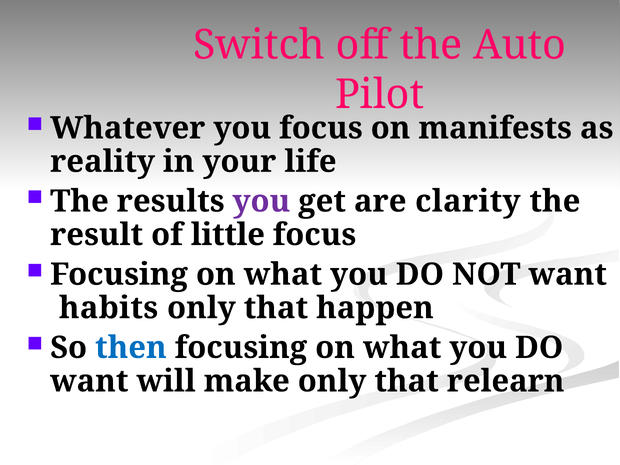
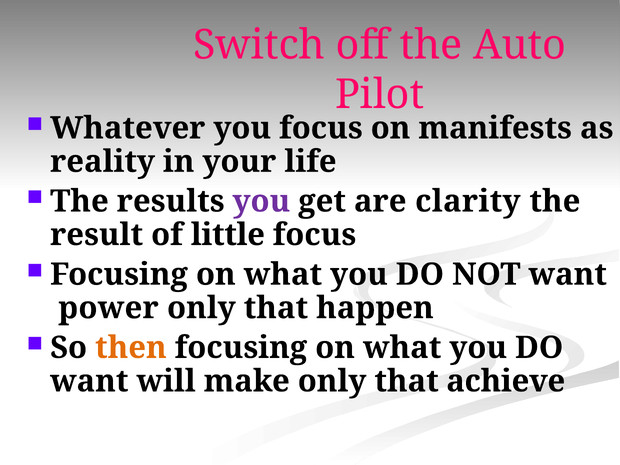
habits: habits -> power
then colour: blue -> orange
relearn: relearn -> achieve
